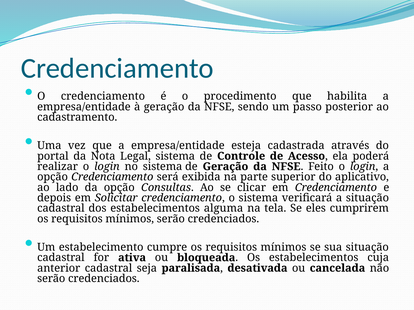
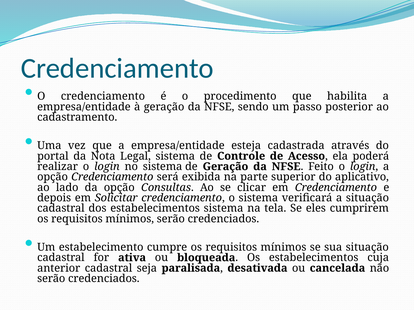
estabelecimentos alguma: alguma -> sistema
